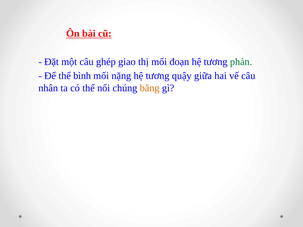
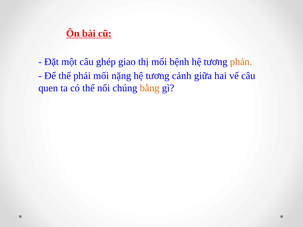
đoạn: đoạn -> bệnh
phản colour: green -> orange
bình: bình -> phải
quậy: quậy -> cảnh
nhân: nhân -> quen
